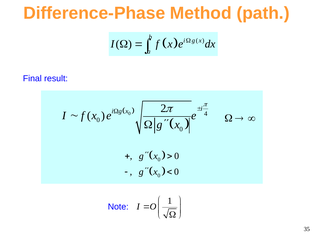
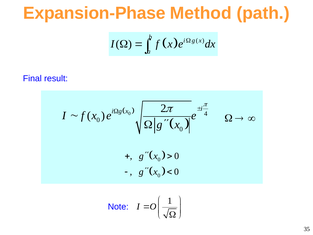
Difference-Phase: Difference-Phase -> Expansion-Phase
